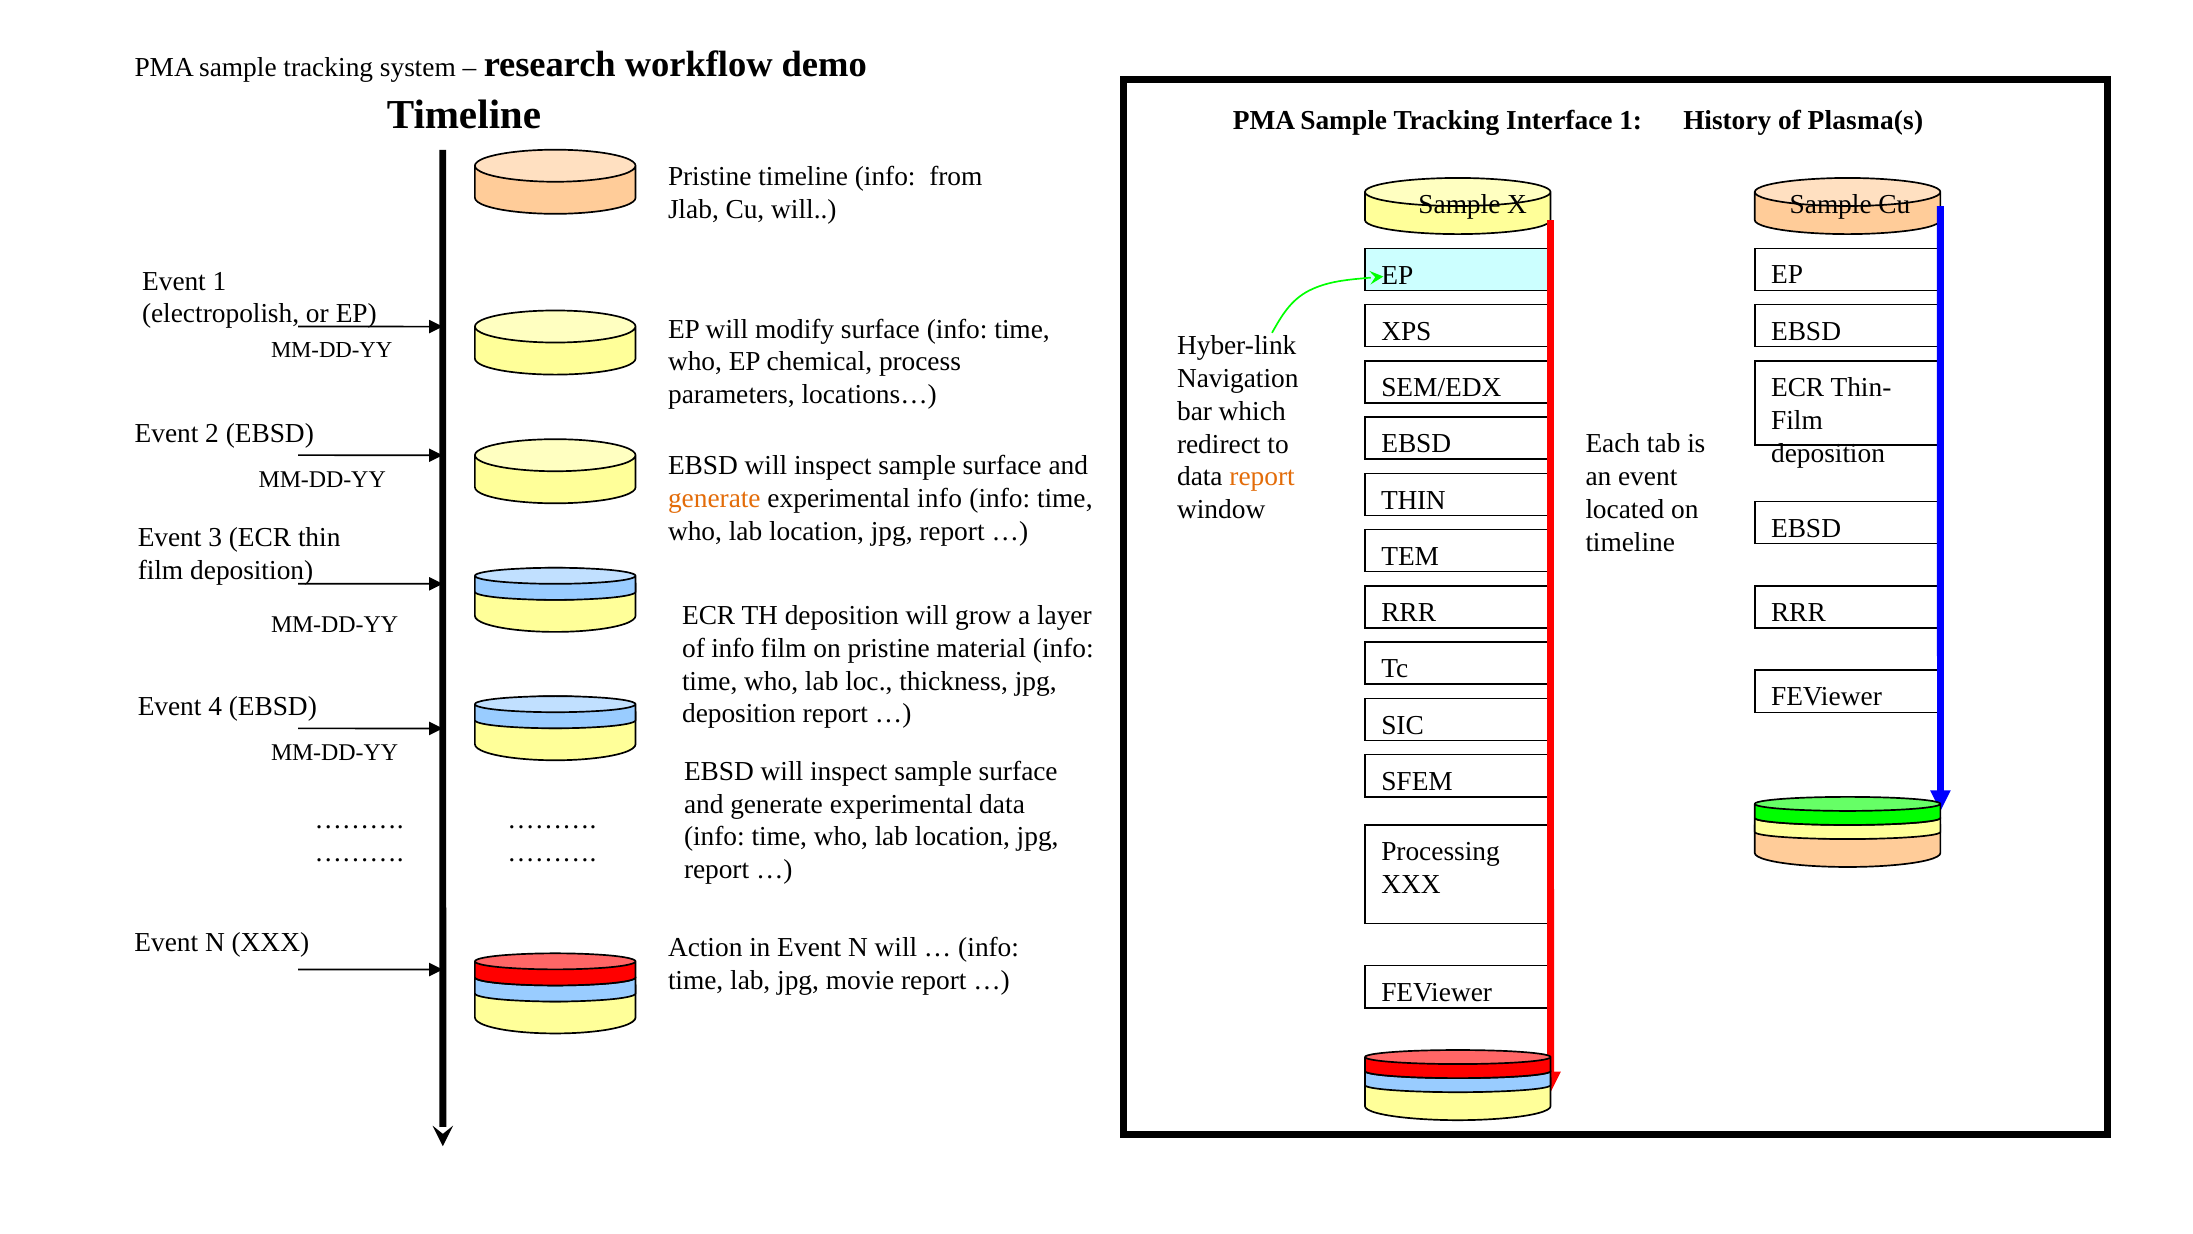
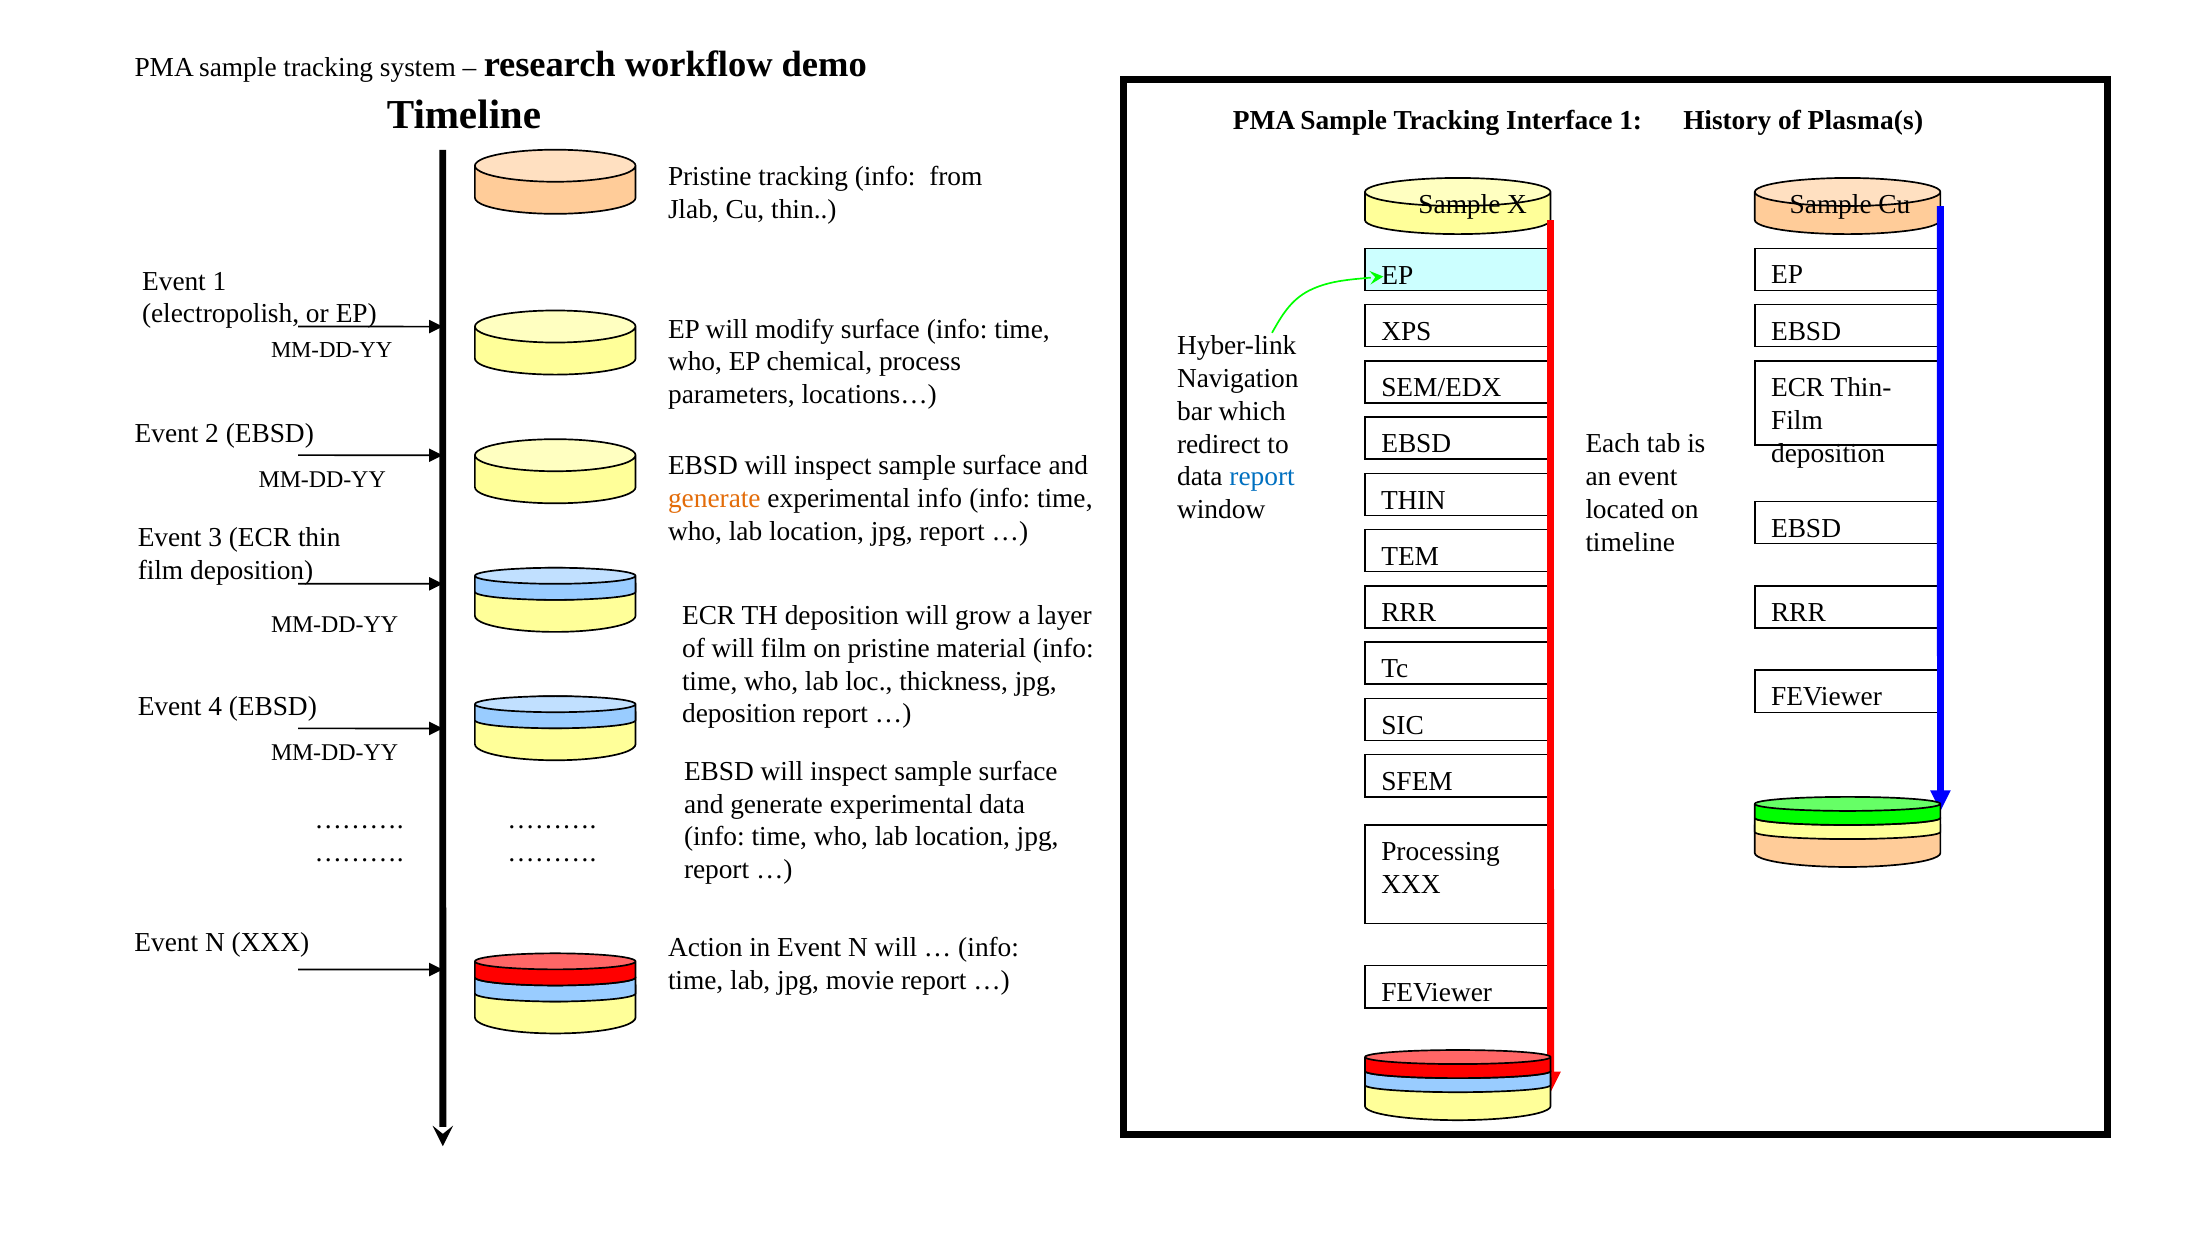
Pristine timeline: timeline -> tracking
Cu will: will -> thin
report at (1262, 477) colour: orange -> blue
of info: info -> will
